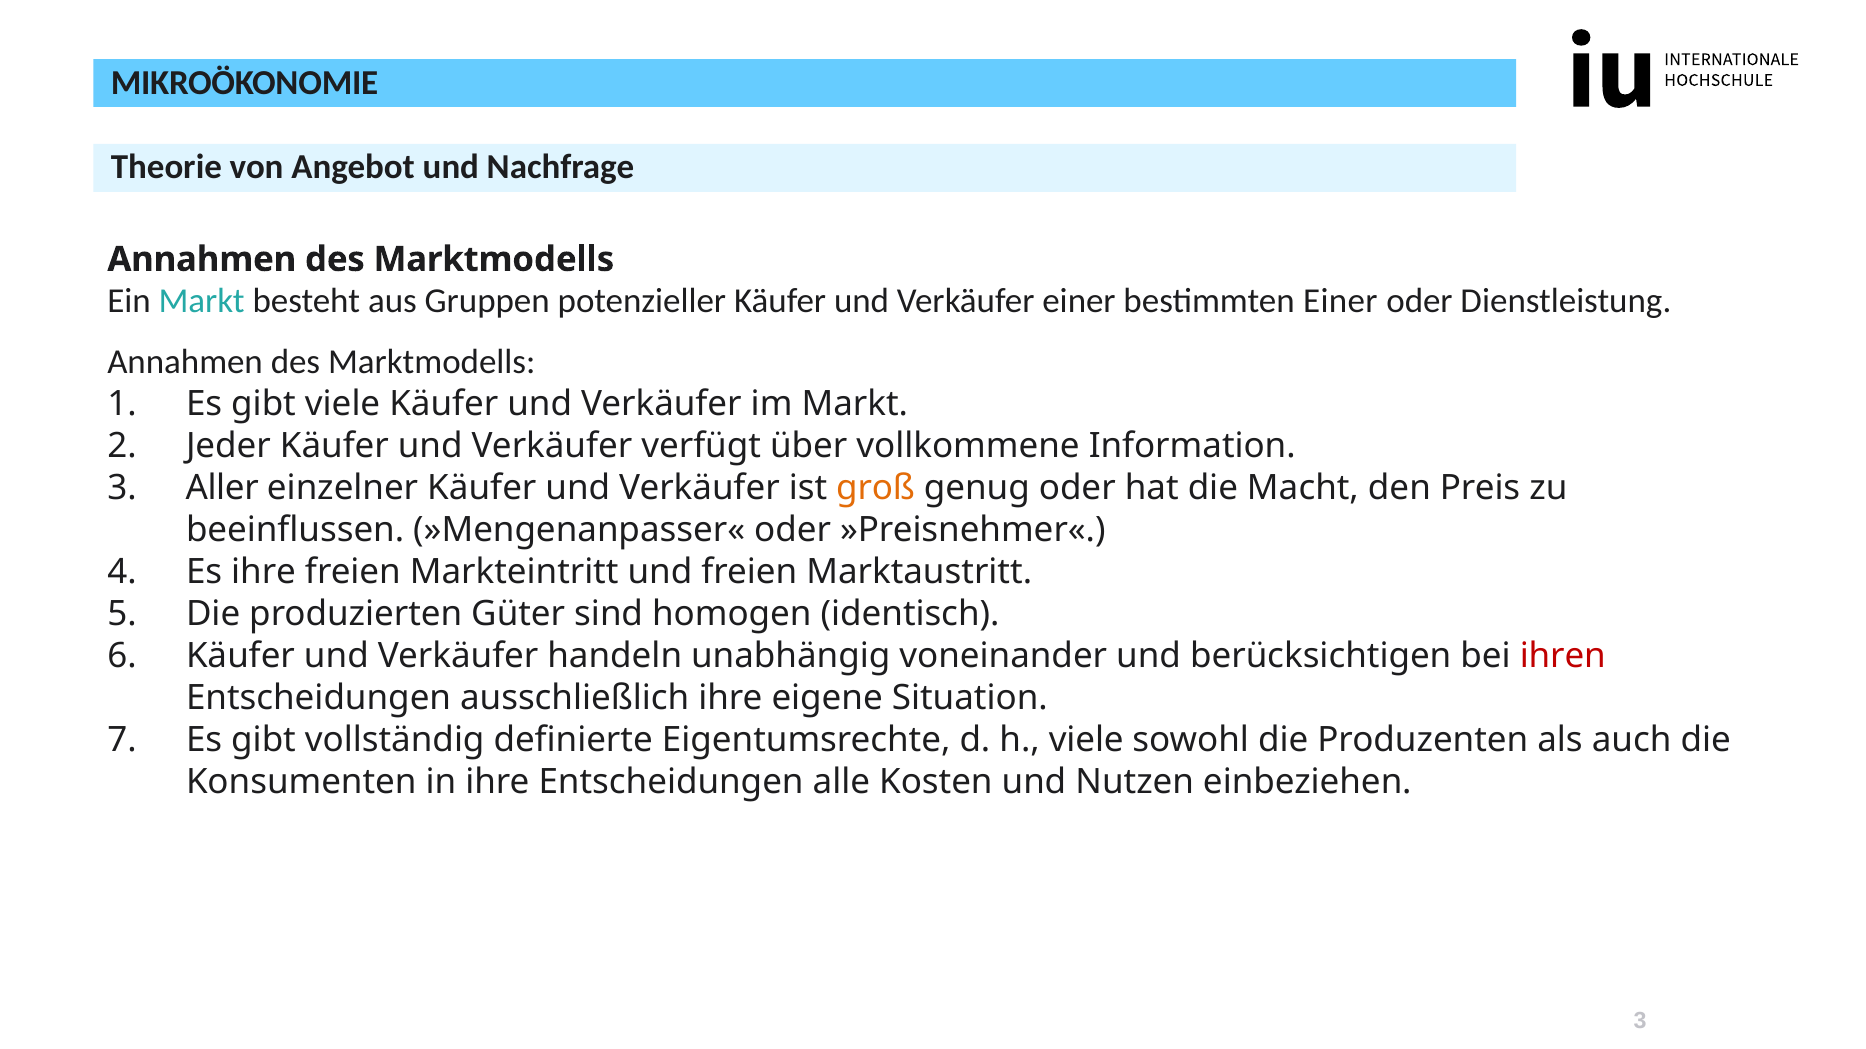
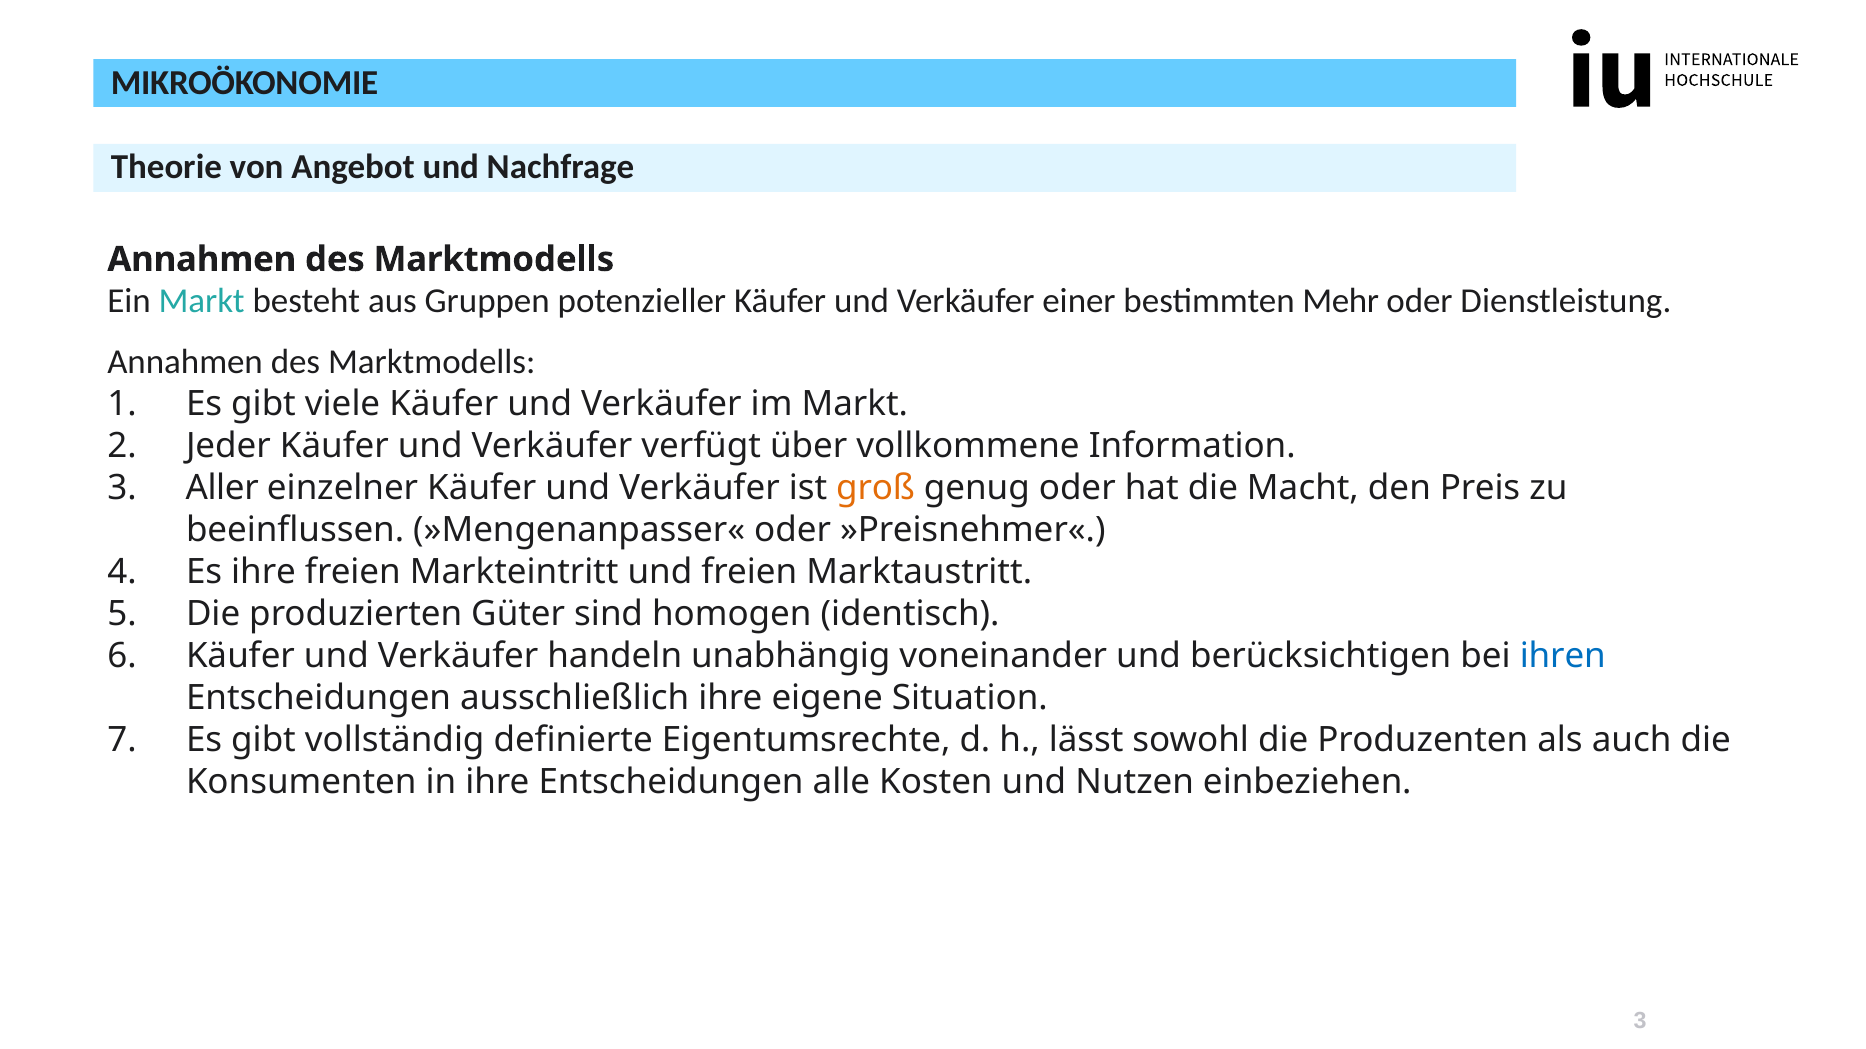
bestimmten Einer: Einer -> Mehr
ihren colour: red -> blue
h viele: viele -> lässt
